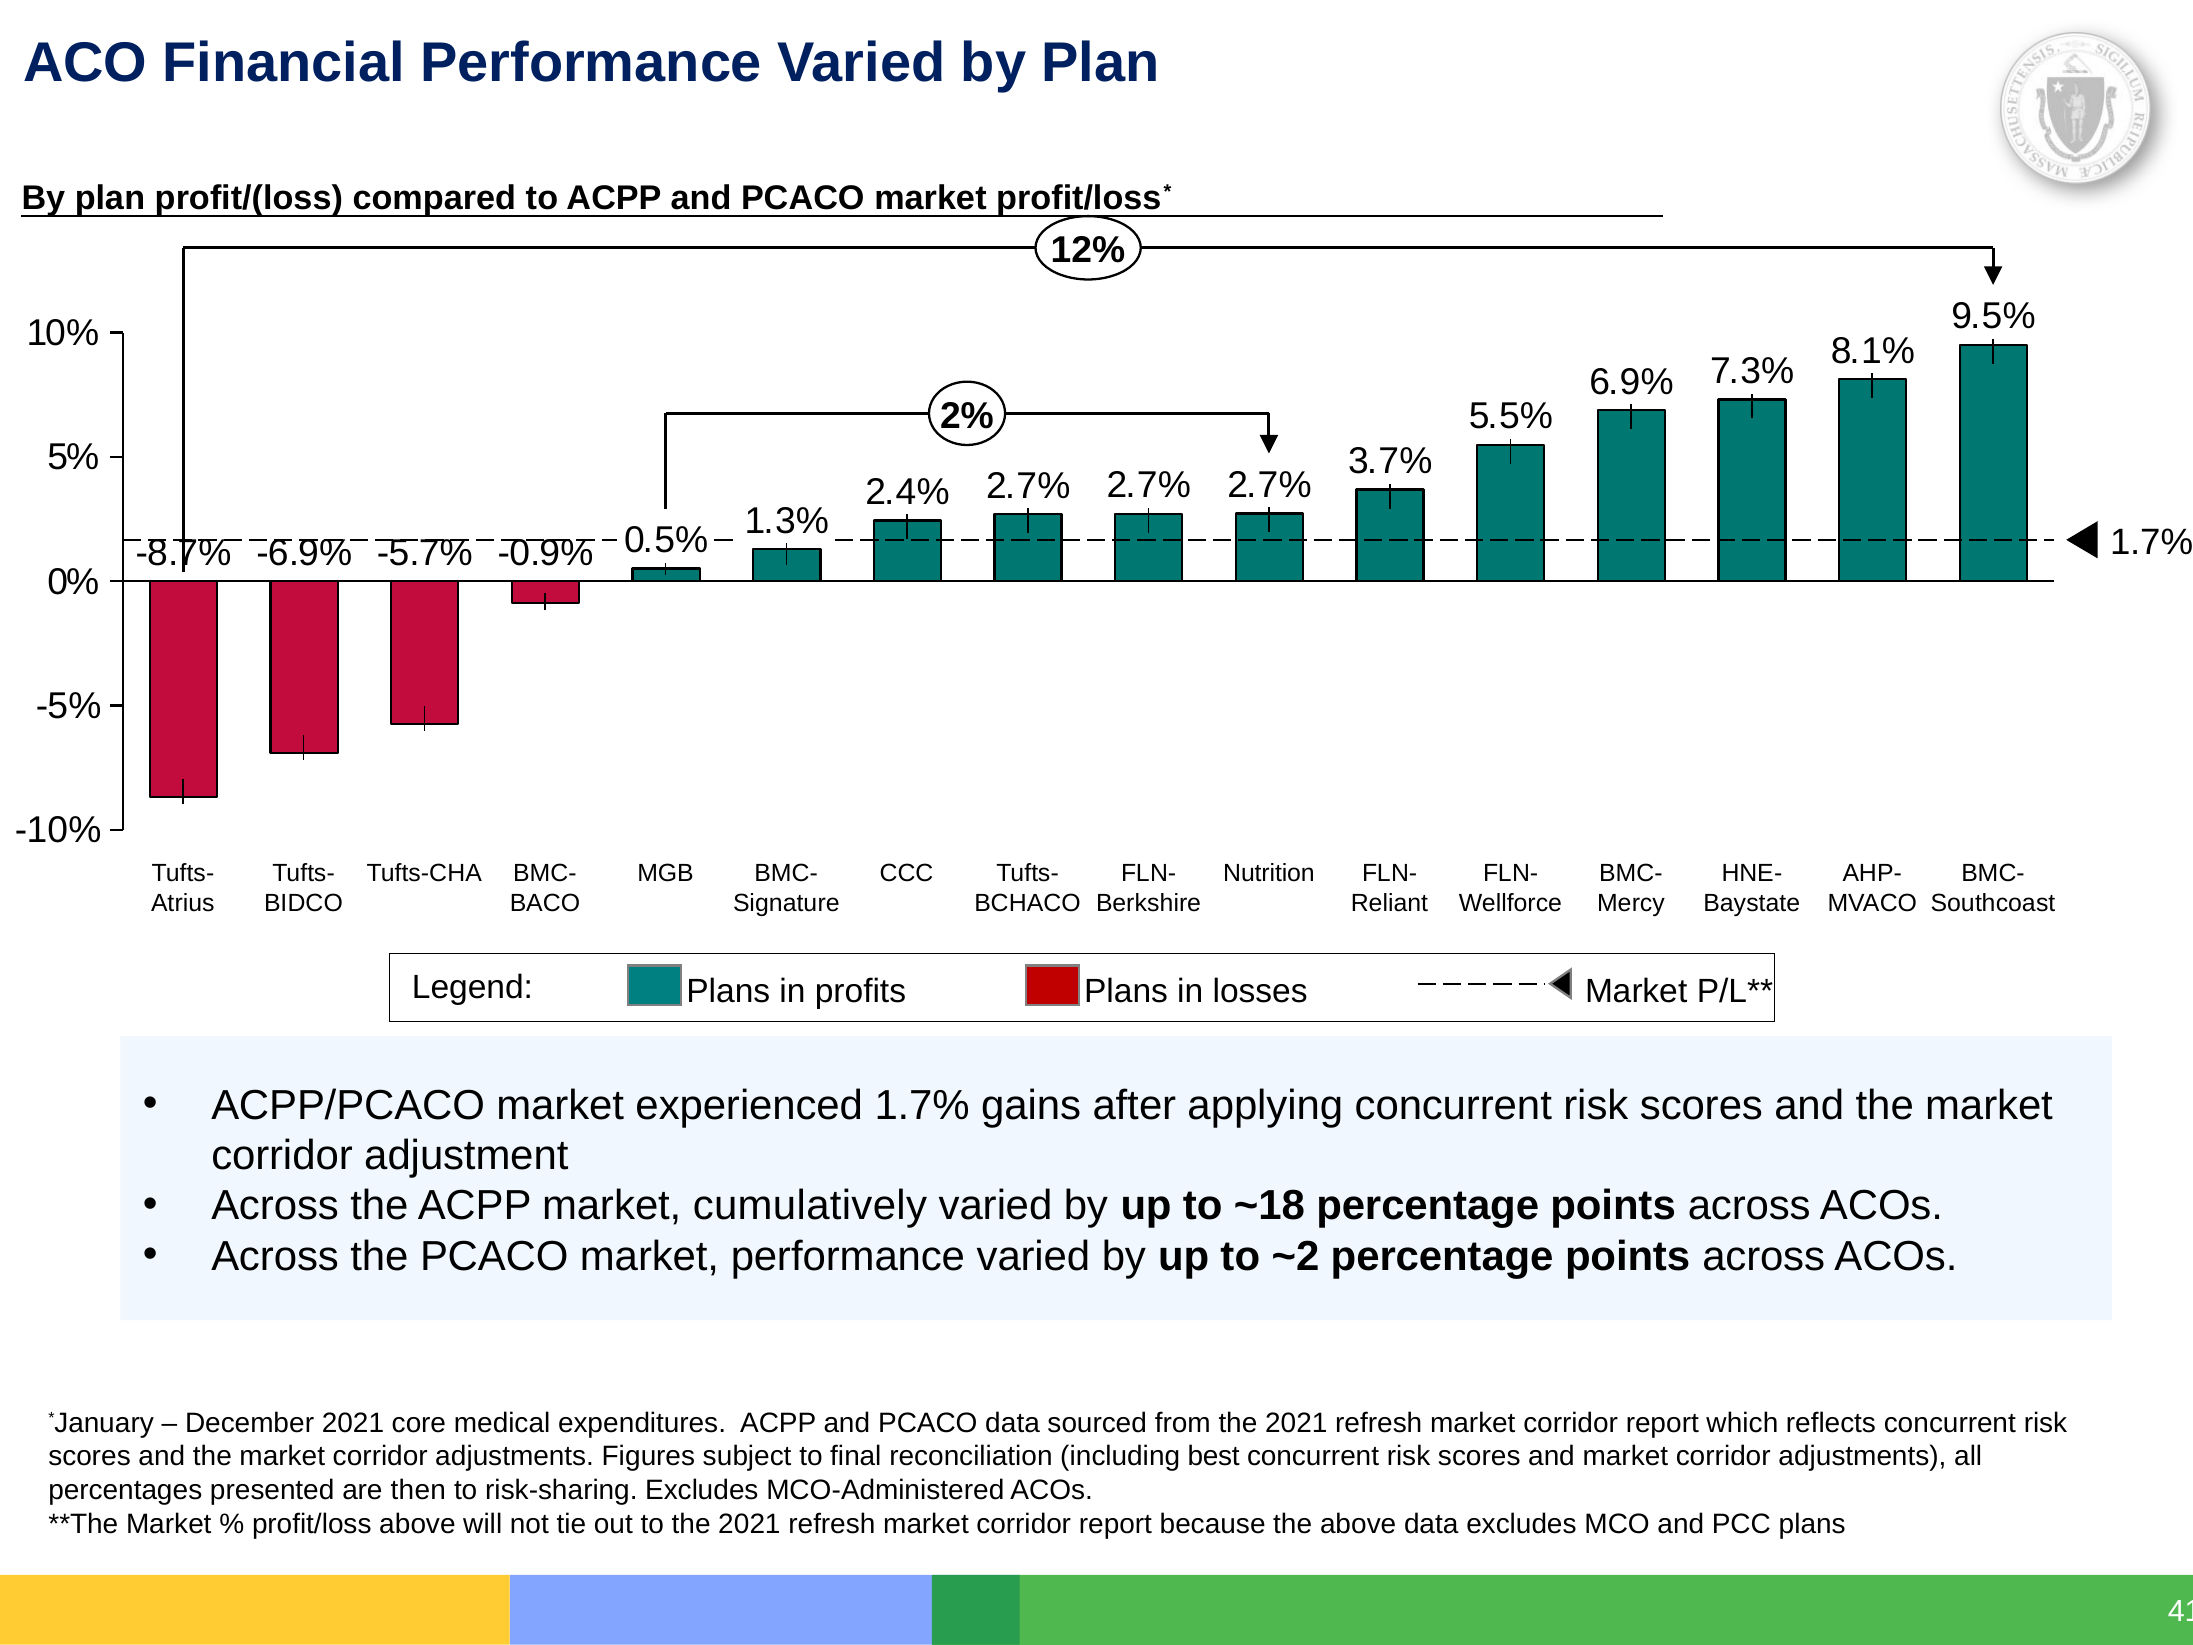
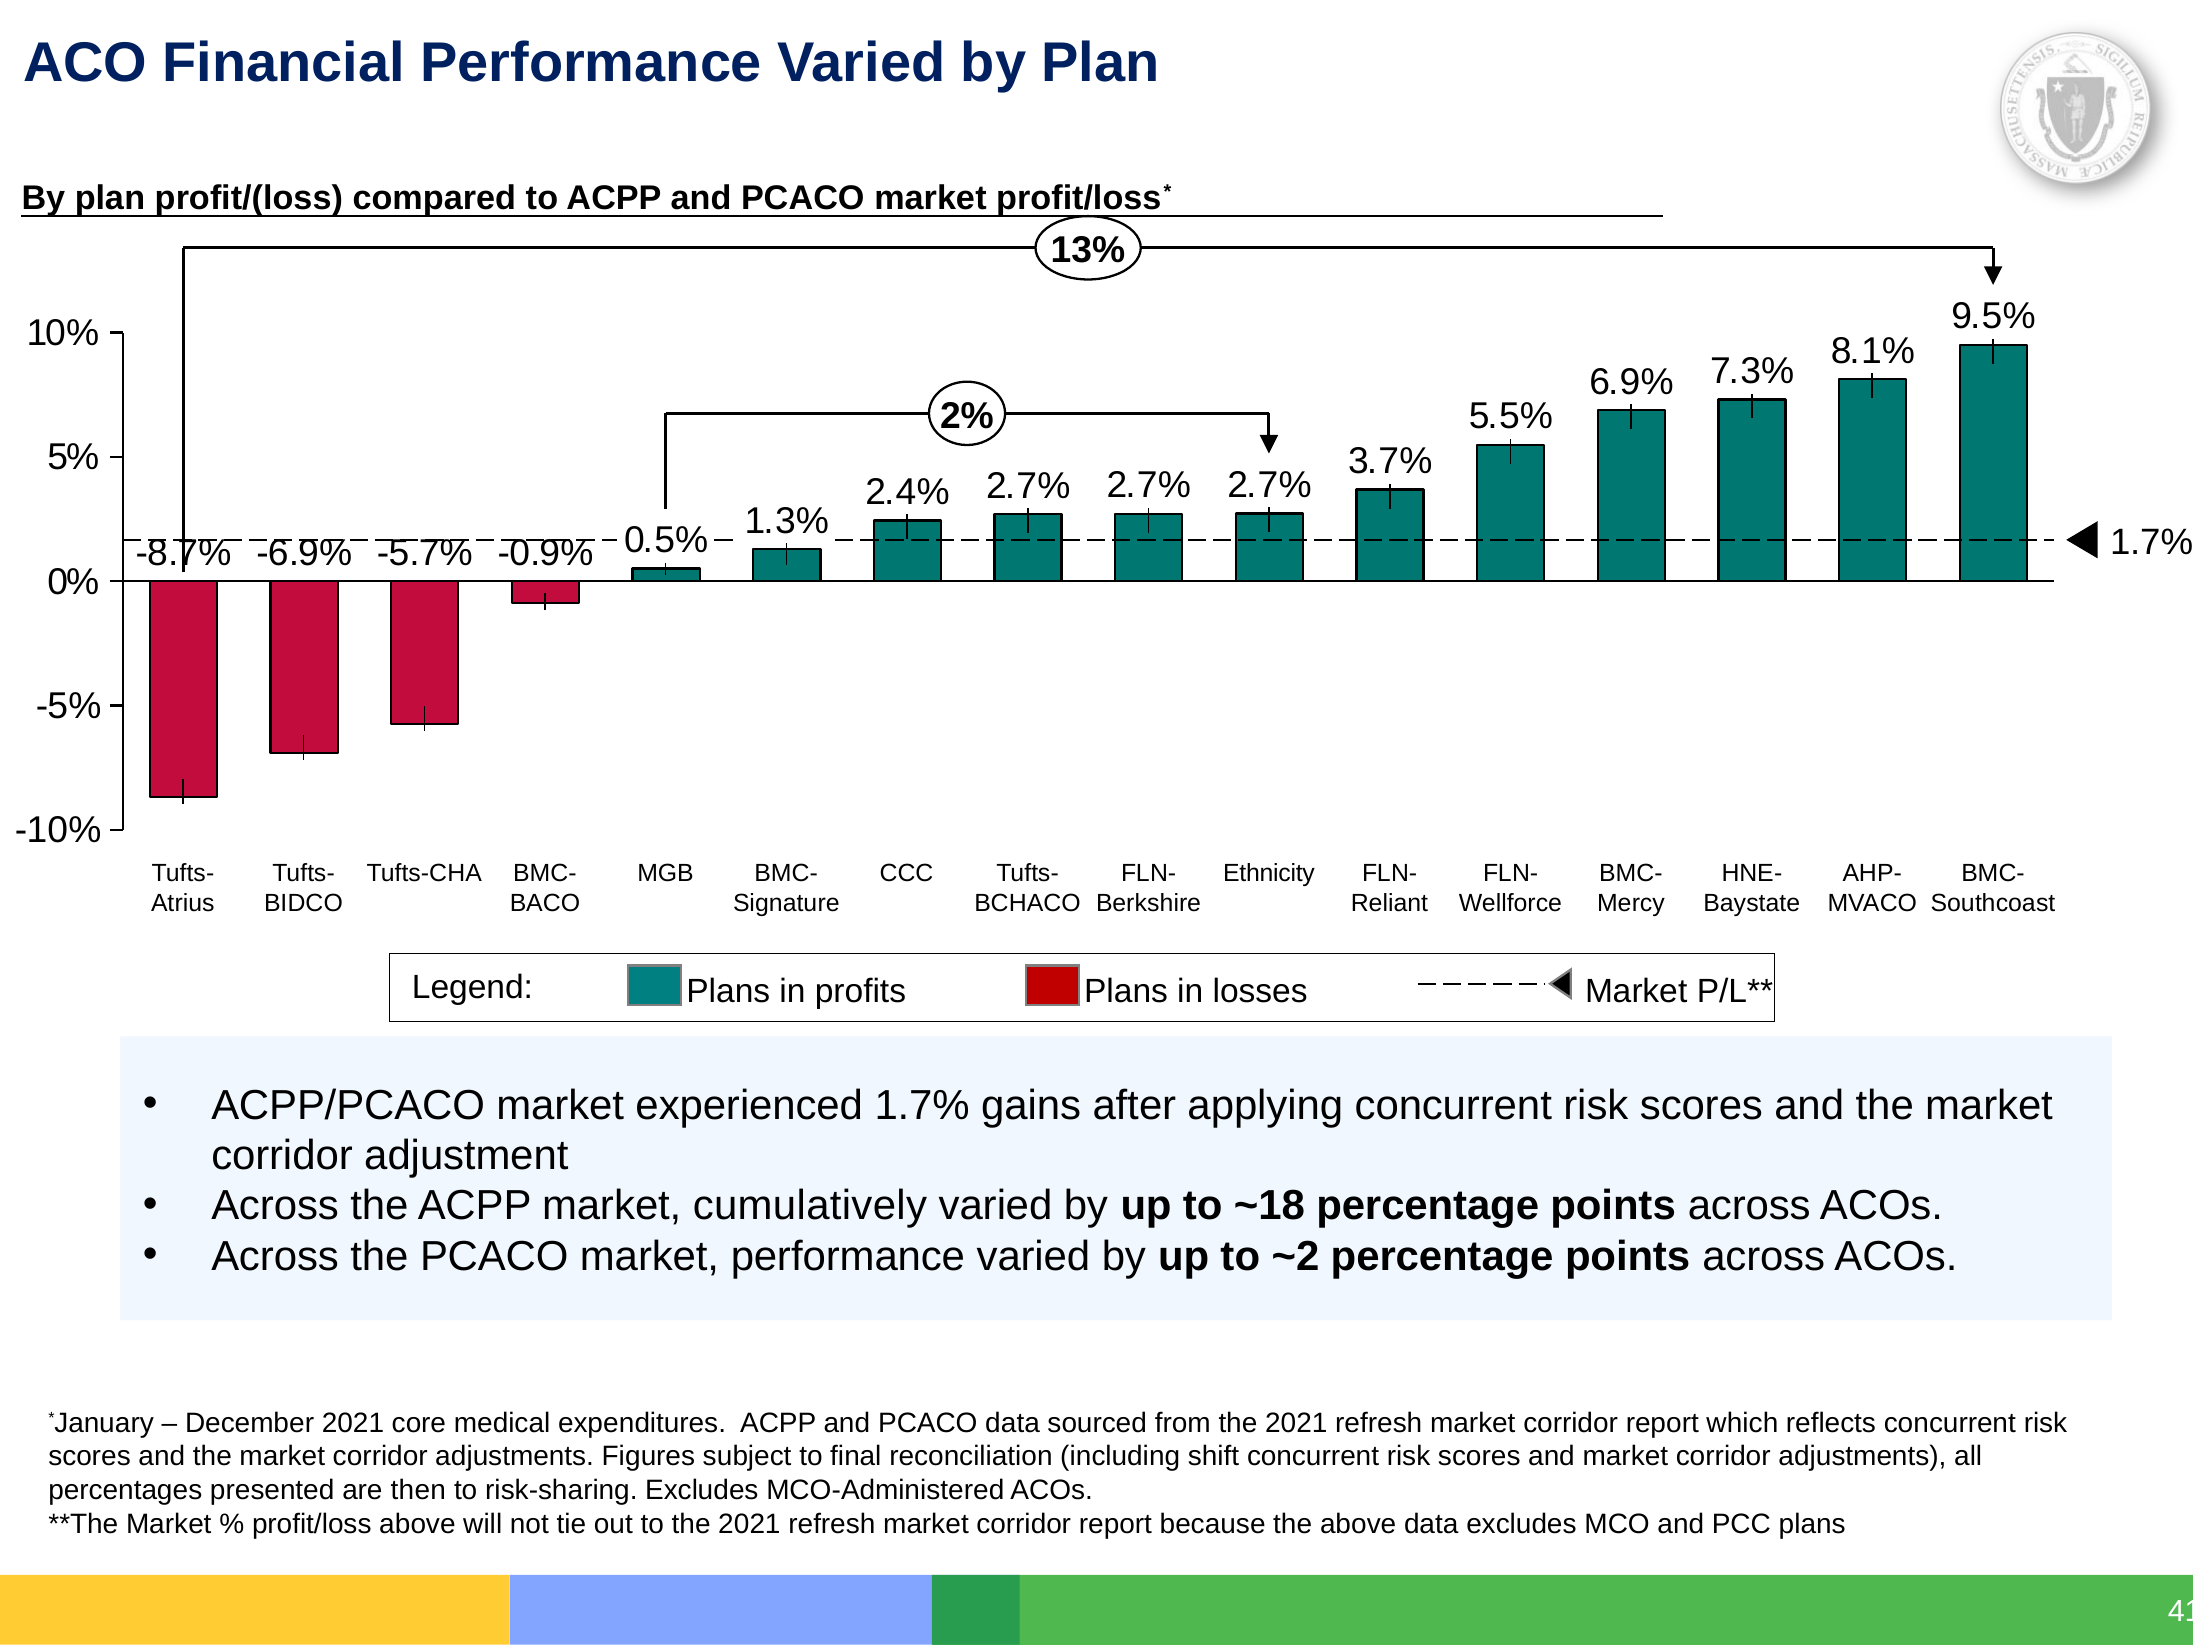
12%: 12% -> 13%
Nutrition: Nutrition -> Ethnicity
best: best -> shift
